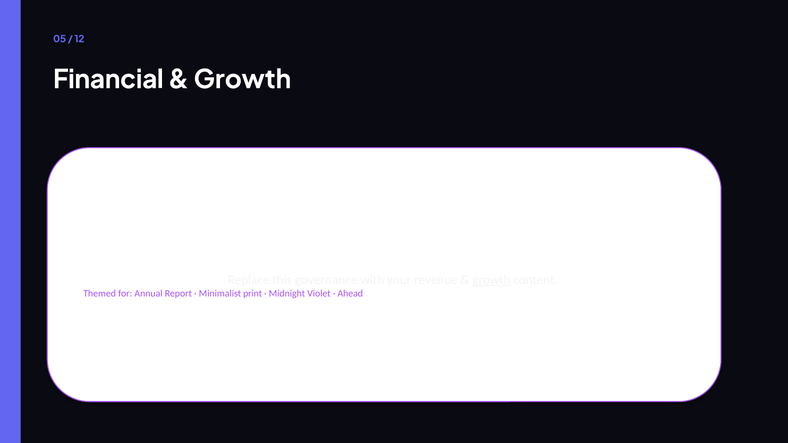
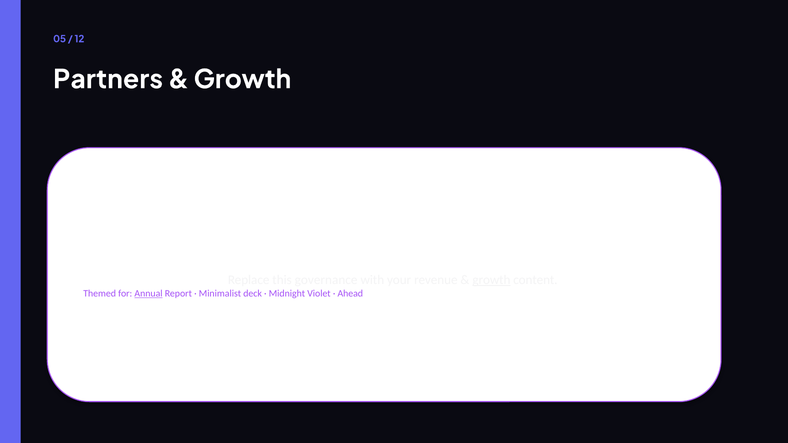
Financial: Financial -> Partners
Annual underline: none -> present
print: print -> deck
